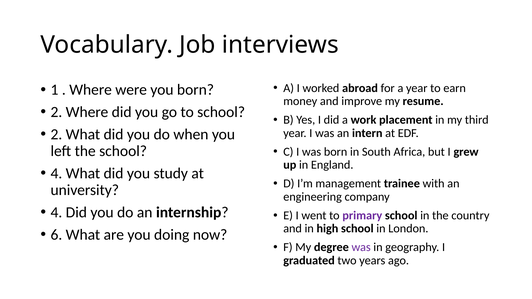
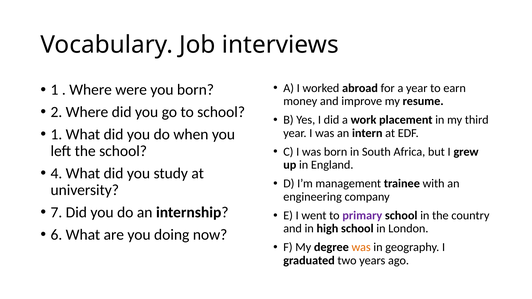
2 at (56, 134): 2 -> 1
4 at (56, 212): 4 -> 7
was at (361, 248) colour: purple -> orange
